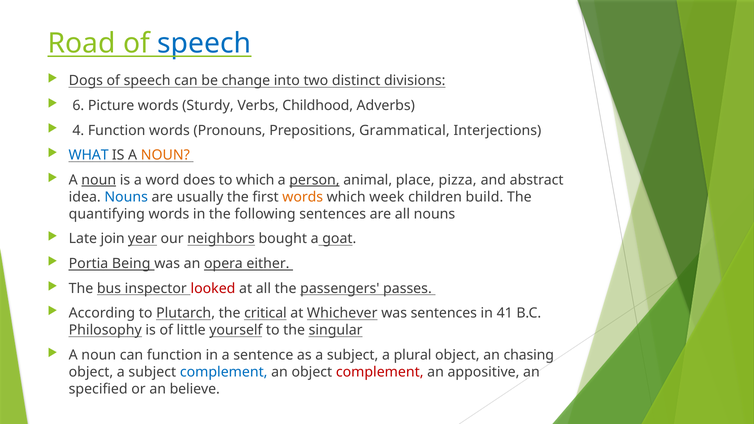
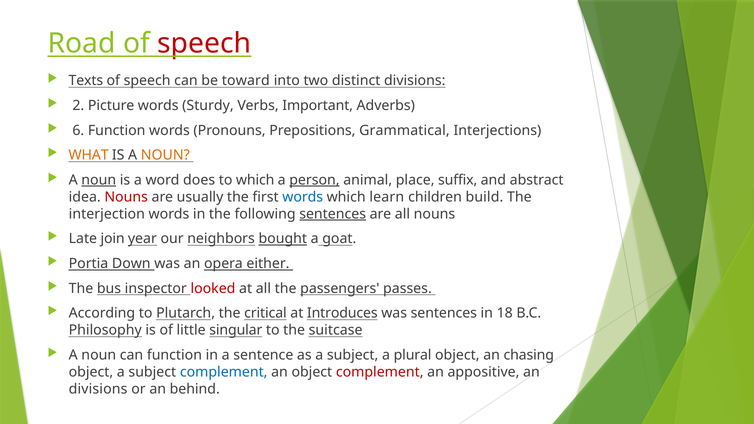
speech at (204, 44) colour: blue -> red
Dogs: Dogs -> Texts
change: change -> toward
6: 6 -> 2
Childhood: Childhood -> Important
4: 4 -> 6
WHAT colour: blue -> orange
pizza: pizza -> suffix
Nouns at (126, 197) colour: blue -> red
words at (303, 197) colour: orange -> blue
week: week -> learn
quantifying: quantifying -> interjection
sentences at (333, 214) underline: none -> present
bought underline: none -> present
Being: Being -> Down
Whichever: Whichever -> Introduces
41: 41 -> 18
yourself: yourself -> singular
singular: singular -> suitcase
specified at (98, 389): specified -> divisions
believe: believe -> behind
